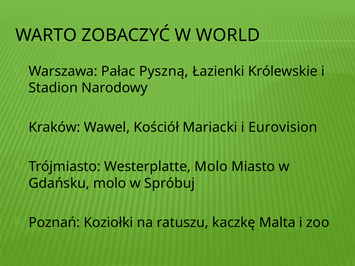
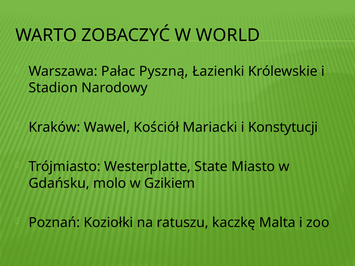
Eurovision: Eurovision -> Konstytucji
Westerplatte Molo: Molo -> State
Spróbuj: Spróbuj -> Gzikiem
